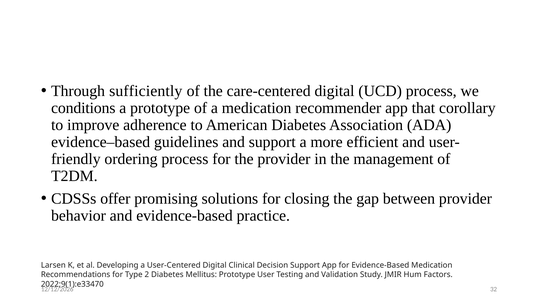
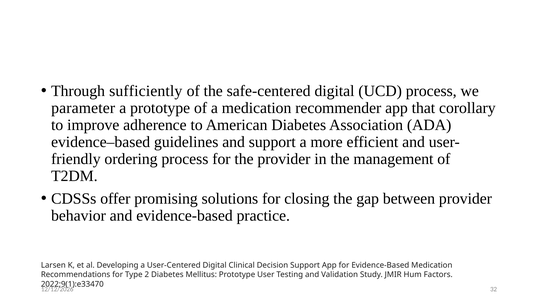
care-centered: care-centered -> safe-centered
conditions: conditions -> parameter
